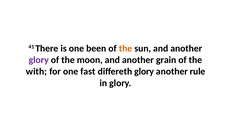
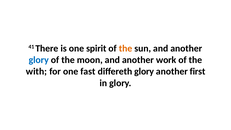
been: been -> spirit
glory at (39, 60) colour: purple -> blue
grain: grain -> work
rule: rule -> first
